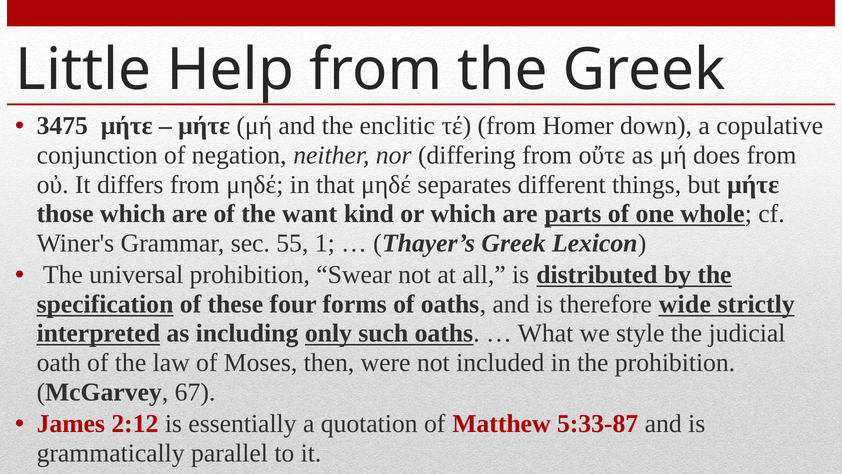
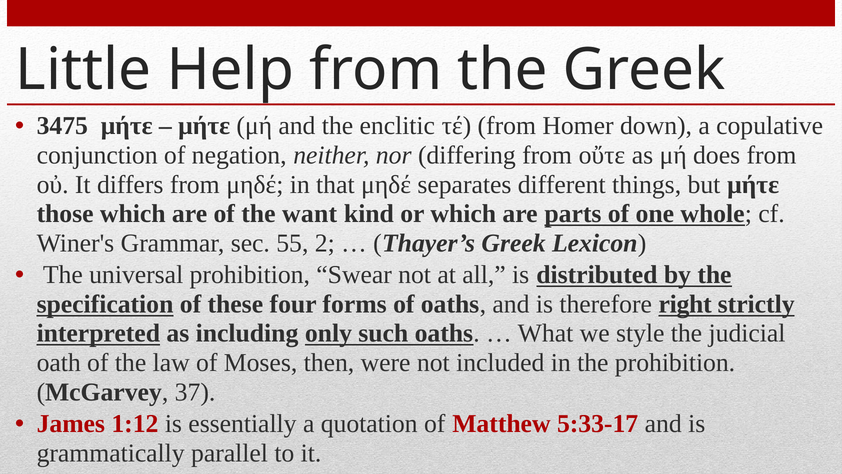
1: 1 -> 2
wide: wide -> right
67: 67 -> 37
2:12: 2:12 -> 1:12
5:33-87: 5:33-87 -> 5:33-17
